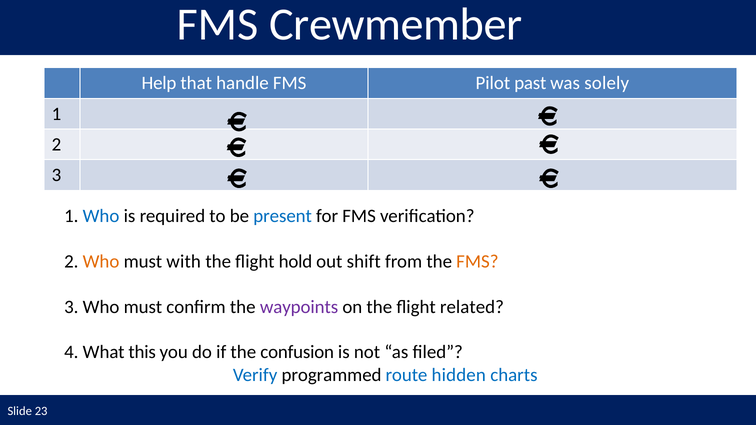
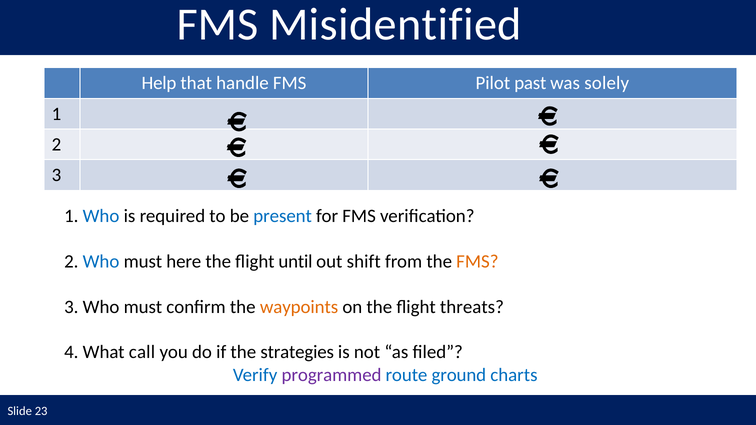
Crewmember: Crewmember -> Misidentified
Who at (101, 262) colour: orange -> blue
with: with -> here
hold: hold -> until
waypoints colour: purple -> orange
related: related -> threats
this: this -> call
confusion: confusion -> strategies
programmed colour: black -> purple
hidden: hidden -> ground
